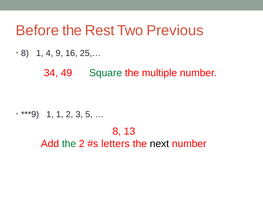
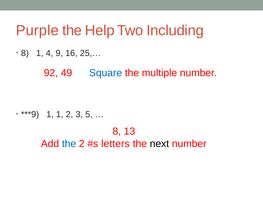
Before: Before -> Purple
Rest: Rest -> Help
Previous: Previous -> Including
34: 34 -> 92
Square colour: green -> blue
the at (69, 144) colour: green -> blue
